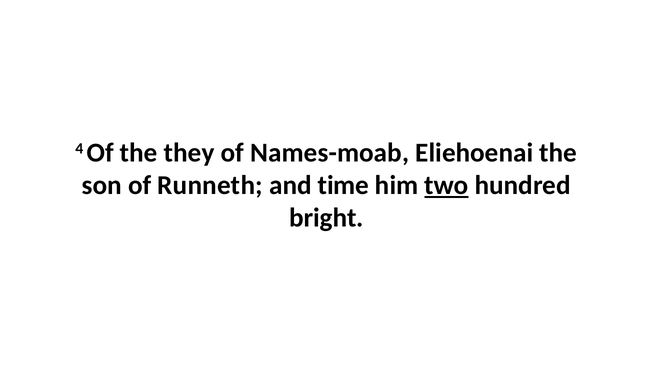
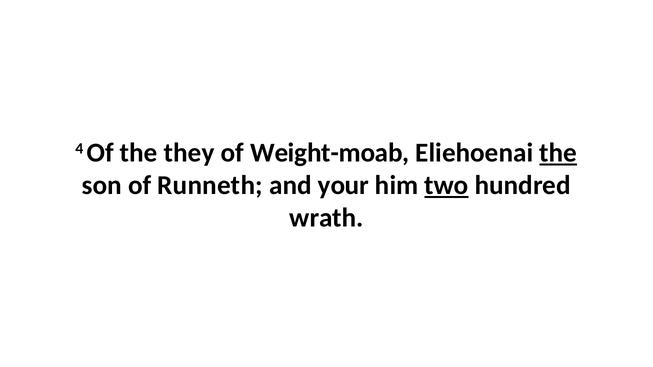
Names-moab: Names-moab -> Weight-moab
the at (558, 153) underline: none -> present
time: time -> your
bright: bright -> wrath
